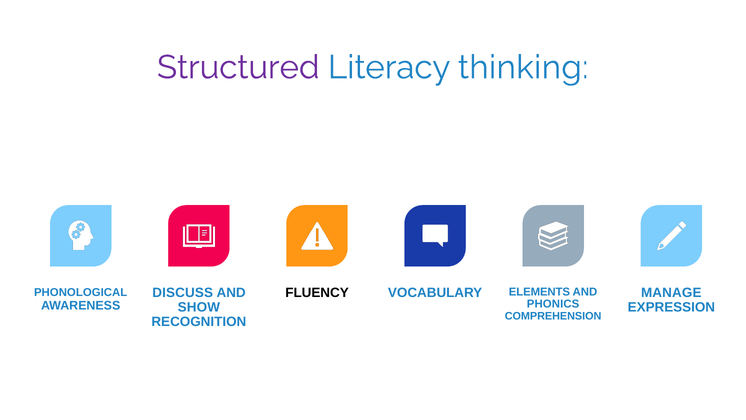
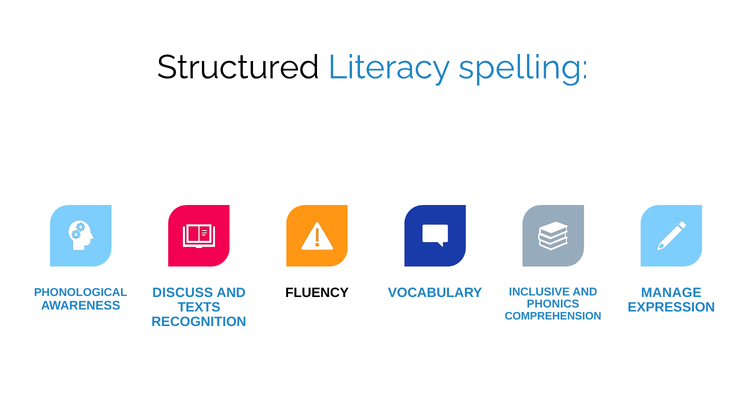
Structured colour: purple -> black
thinking: thinking -> spelling
ELEMENTS: ELEMENTS -> INCLUSIVE
SHOW: SHOW -> TEXTS
